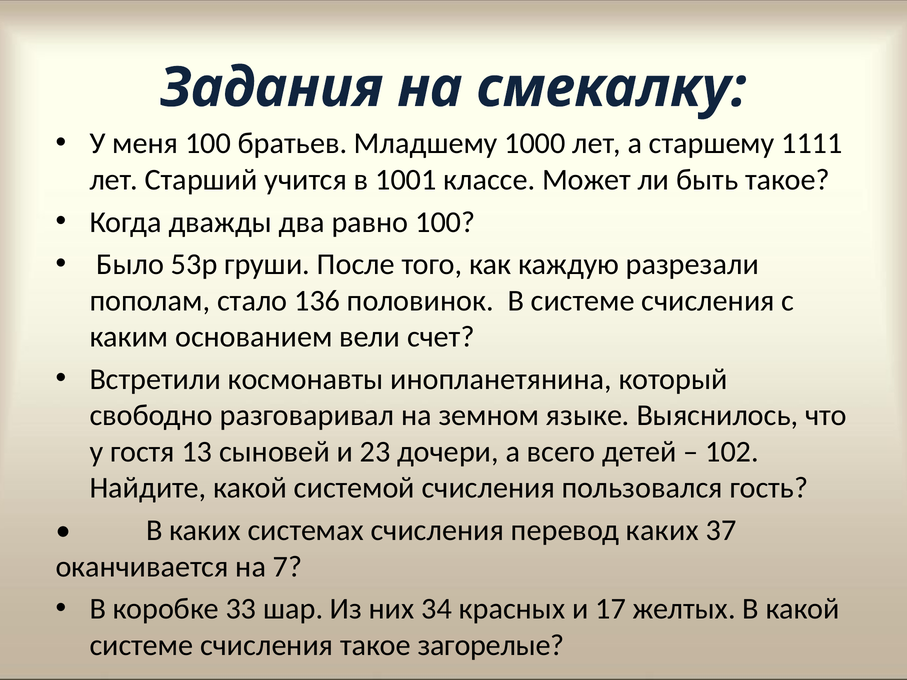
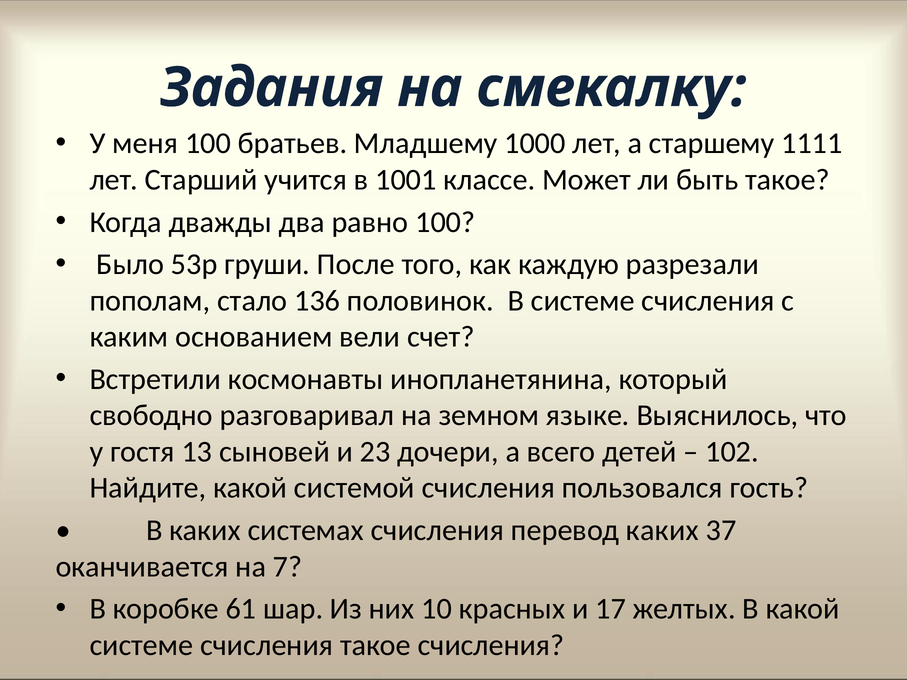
33: 33 -> 61
34: 34 -> 10
такое загорелые: загорелые -> счисления
